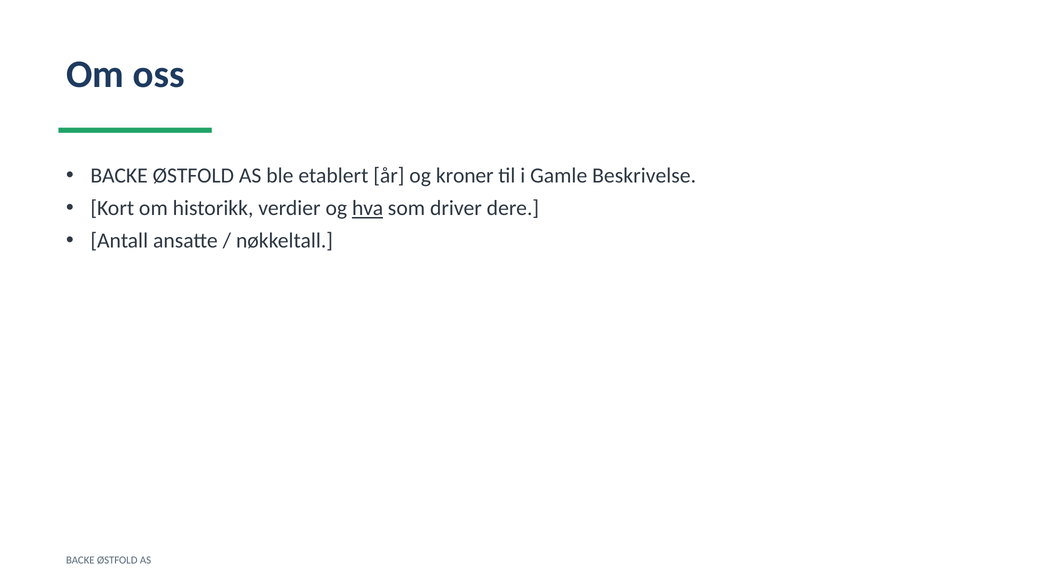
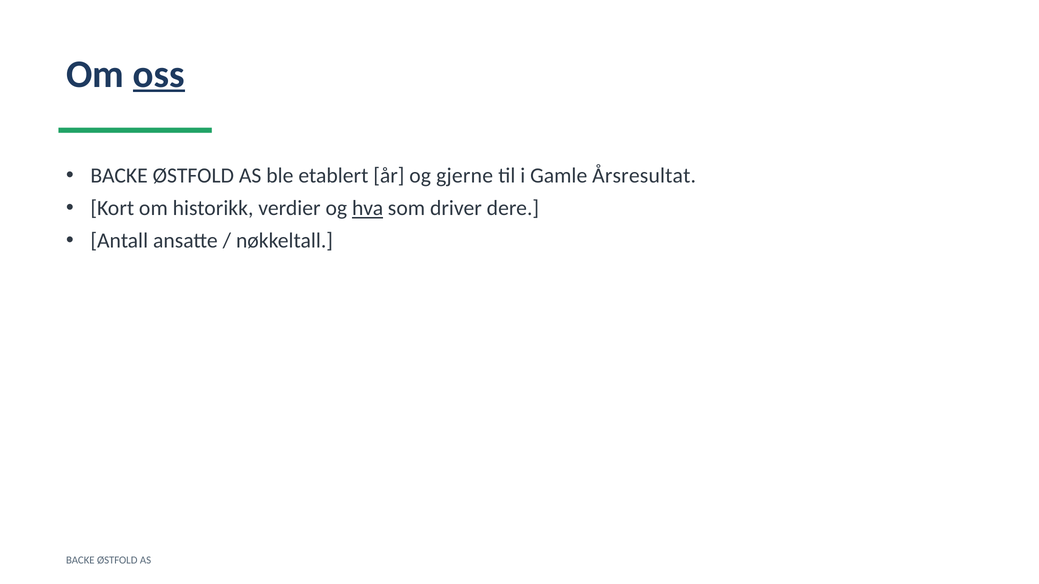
oss underline: none -> present
kroner: kroner -> gjerne
Beskrivelse: Beskrivelse -> Årsresultat
